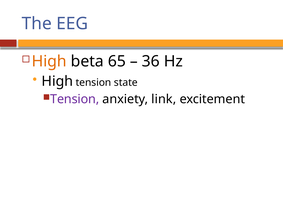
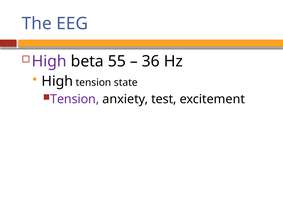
High at (49, 61) colour: orange -> purple
65: 65 -> 55
link: link -> test
